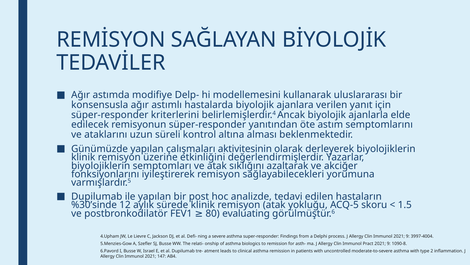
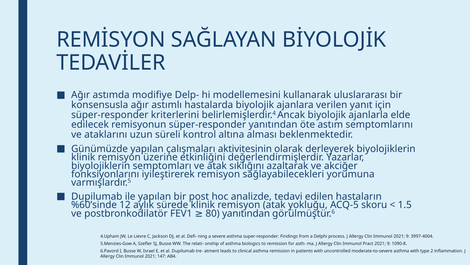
%30’sinde: %30’sinde -> %60’sinde
80 evaluating: evaluating -> yanıtından
